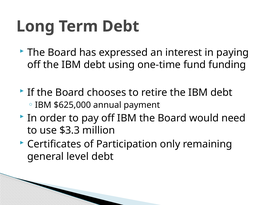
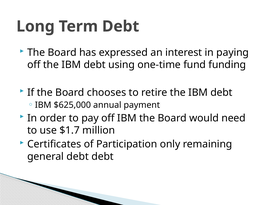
$3.3: $3.3 -> $1.7
general level: level -> debt
